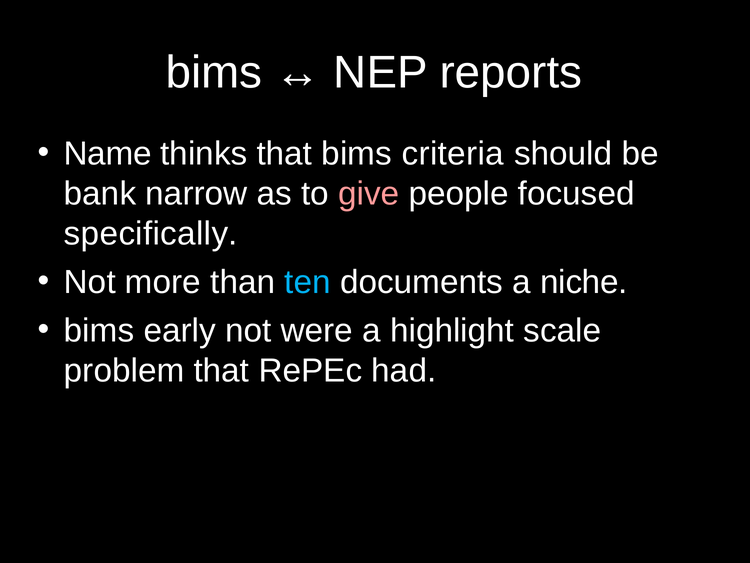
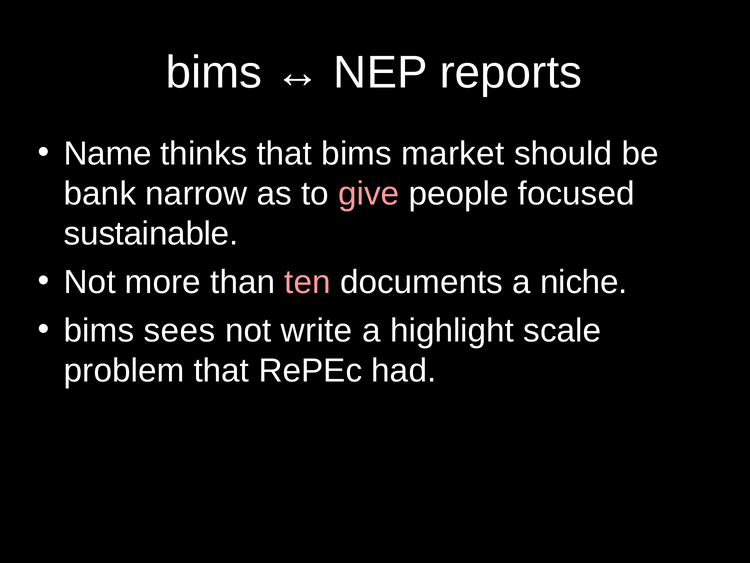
criteria: criteria -> market
specifically: specifically -> sustainable
ten colour: light blue -> pink
early: early -> sees
were: were -> write
